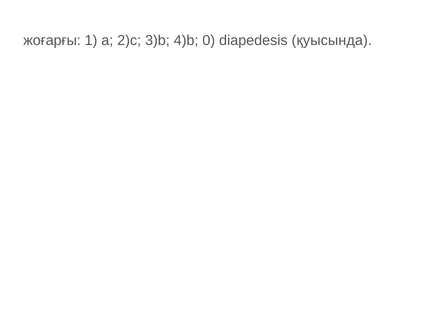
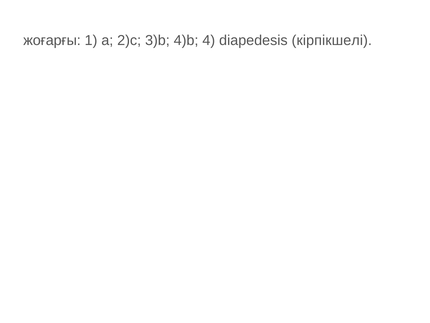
0: 0 -> 4
қуысында: қуысында -> кірпікшелі
